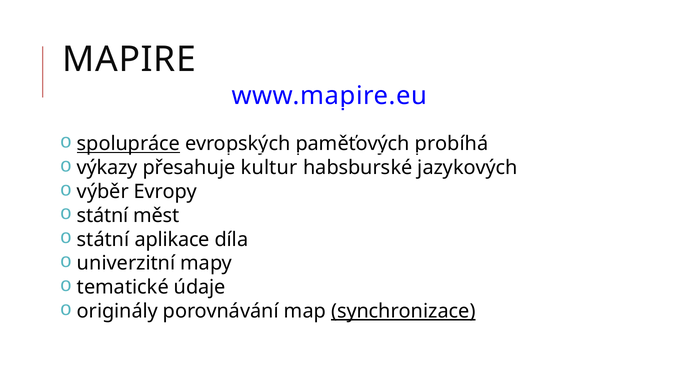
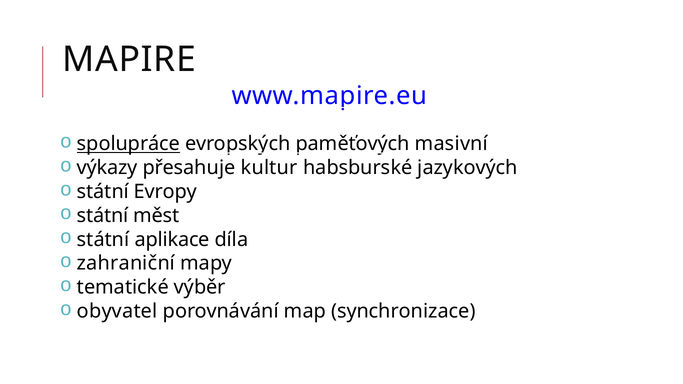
probíhá: probíhá -> masivní
výběr at (103, 192): výběr -> státní
univerzitní: univerzitní -> zahraniční
údaje: údaje -> výběr
originály: originály -> obyvatel
synchronizace underline: present -> none
